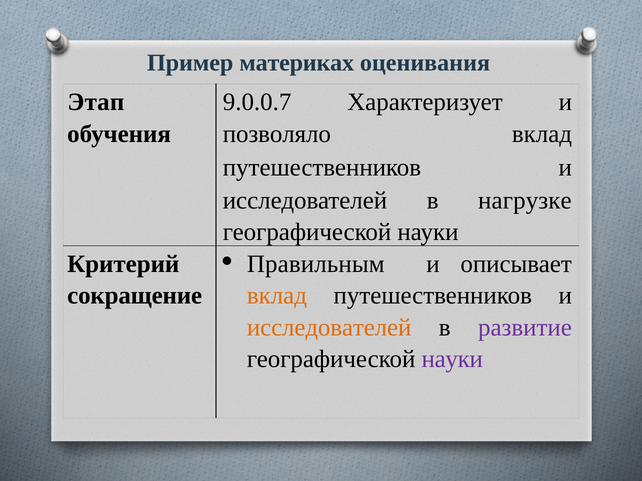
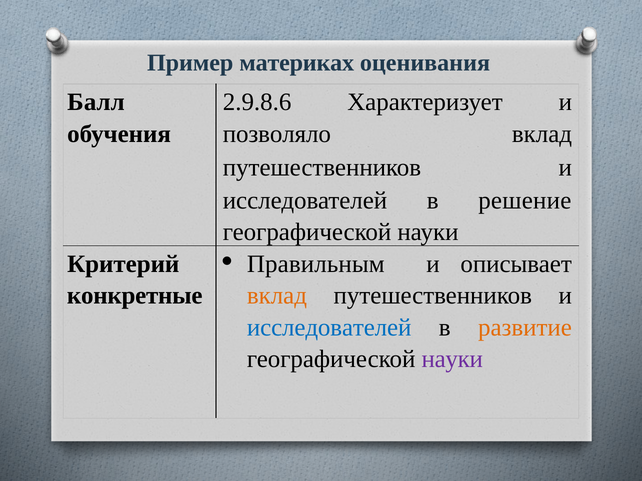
Этап: Этап -> Балл
9.0.0.7: 9.0.0.7 -> 2.9.8.6
нагрузке: нагрузке -> решение
сокращение: сокращение -> конкретные
исследователей at (329, 328) colour: orange -> blue
развитие colour: purple -> orange
